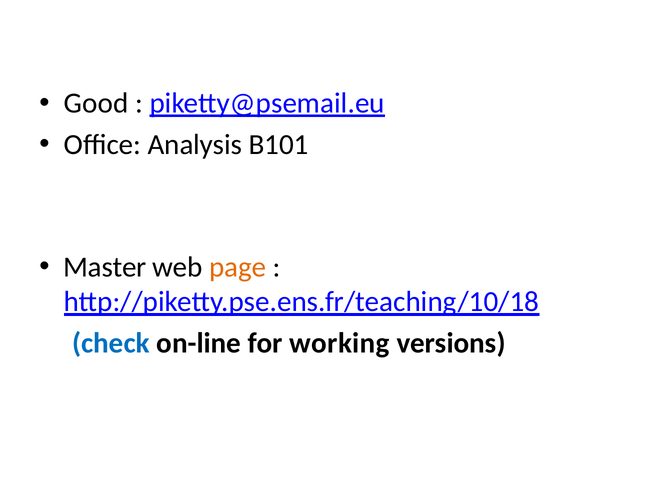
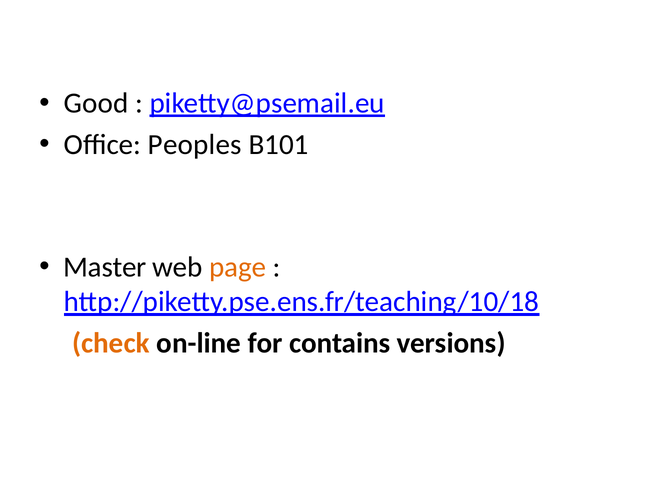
Analysis: Analysis -> Peoples
check colour: blue -> orange
working: working -> contains
